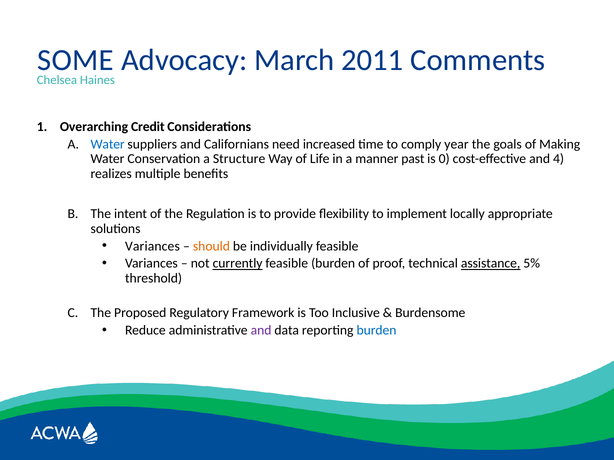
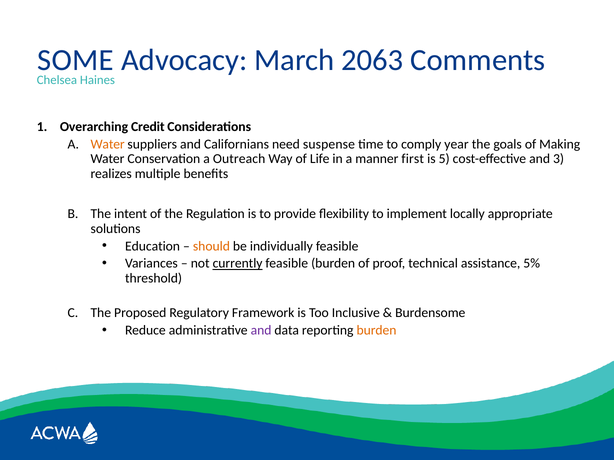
2011: 2011 -> 2063
Water at (108, 144) colour: blue -> orange
increased: increased -> suspense
Structure: Structure -> Outreach
past: past -> first
0: 0 -> 5
4: 4 -> 3
Variances at (152, 246): Variances -> Education
assistance underline: present -> none
burden at (377, 331) colour: blue -> orange
